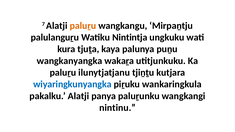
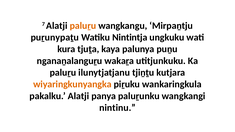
palulanguṟu: palulanguṟu -> puṟunypaṯu
wangkanyangka: wangkanyangka -> nganaṉalanguṟu
wiyaringkunyangka colour: blue -> orange
